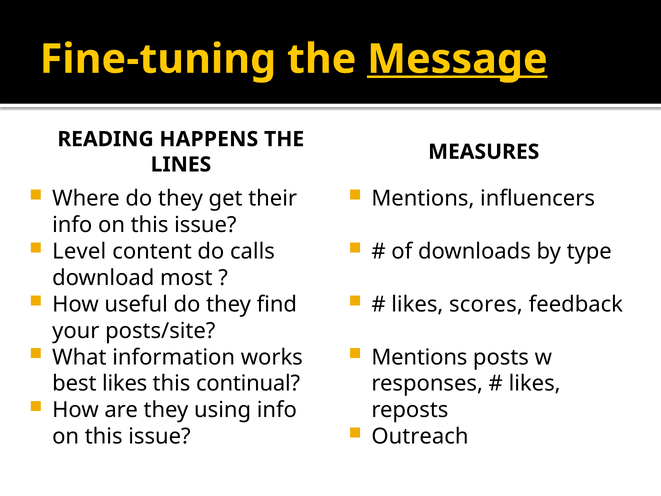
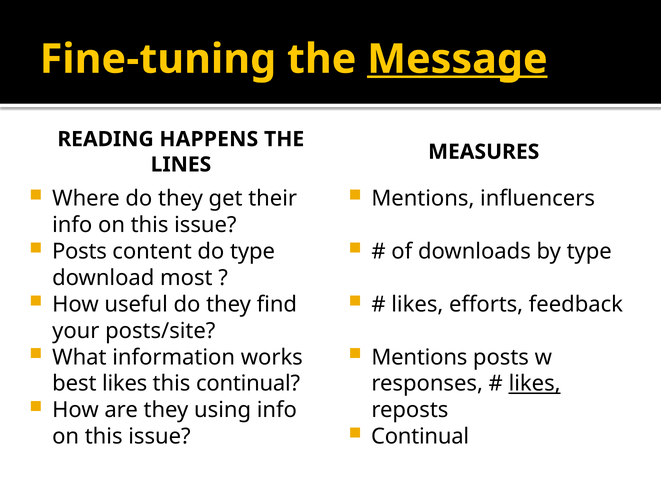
Level at (79, 251): Level -> Posts
do calls: calls -> type
scores: scores -> efforts
likes at (535, 384) underline: none -> present
Outreach at (420, 436): Outreach -> Continual
